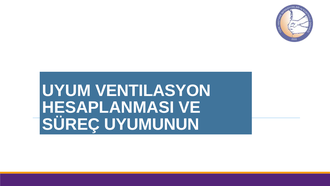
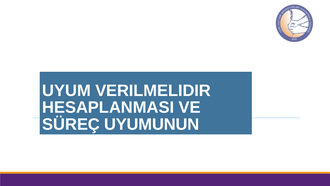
VENTILASYON: VENTILASYON -> VERILMELIDIR
